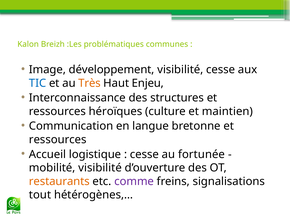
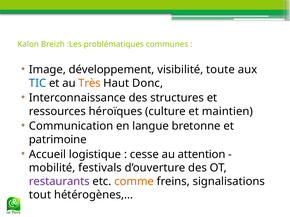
visibilité cesse: cesse -> toute
Enjeu: Enjeu -> Donc
ressources at (58, 140): ressources -> patrimoine
fortunée: fortunée -> attention
mobilité visibilité: visibilité -> festivals
restaurants colour: orange -> purple
comme colour: purple -> orange
